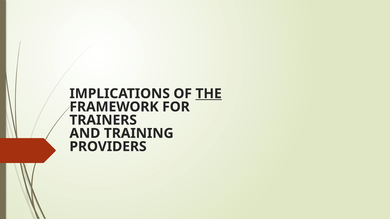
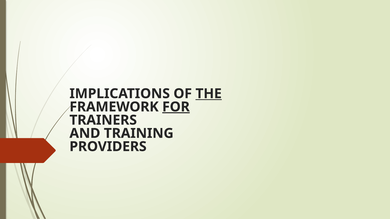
FOR underline: none -> present
